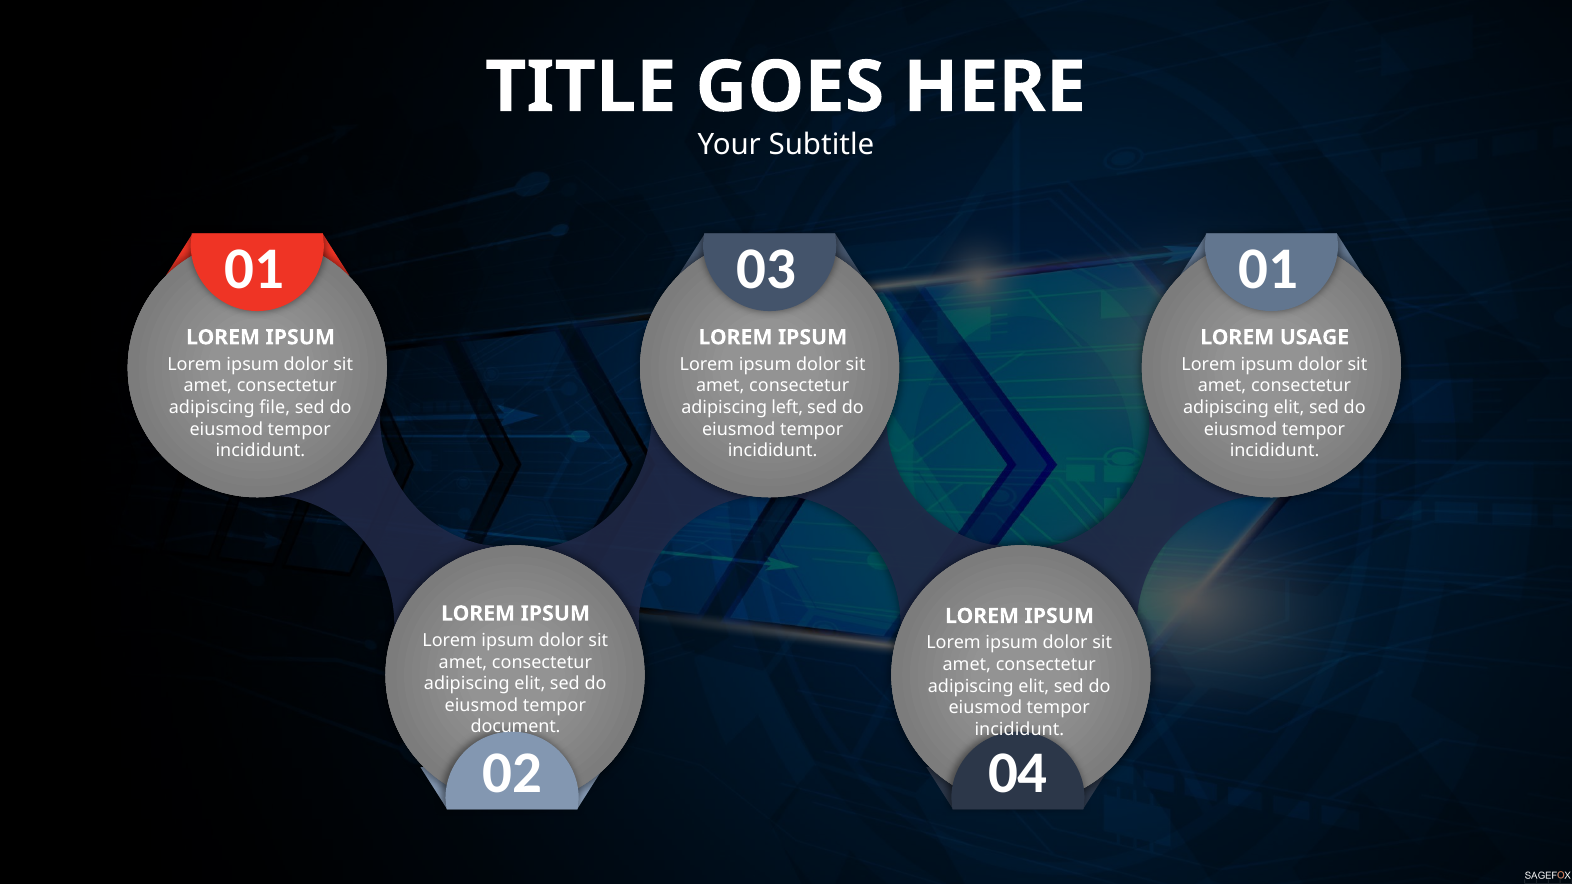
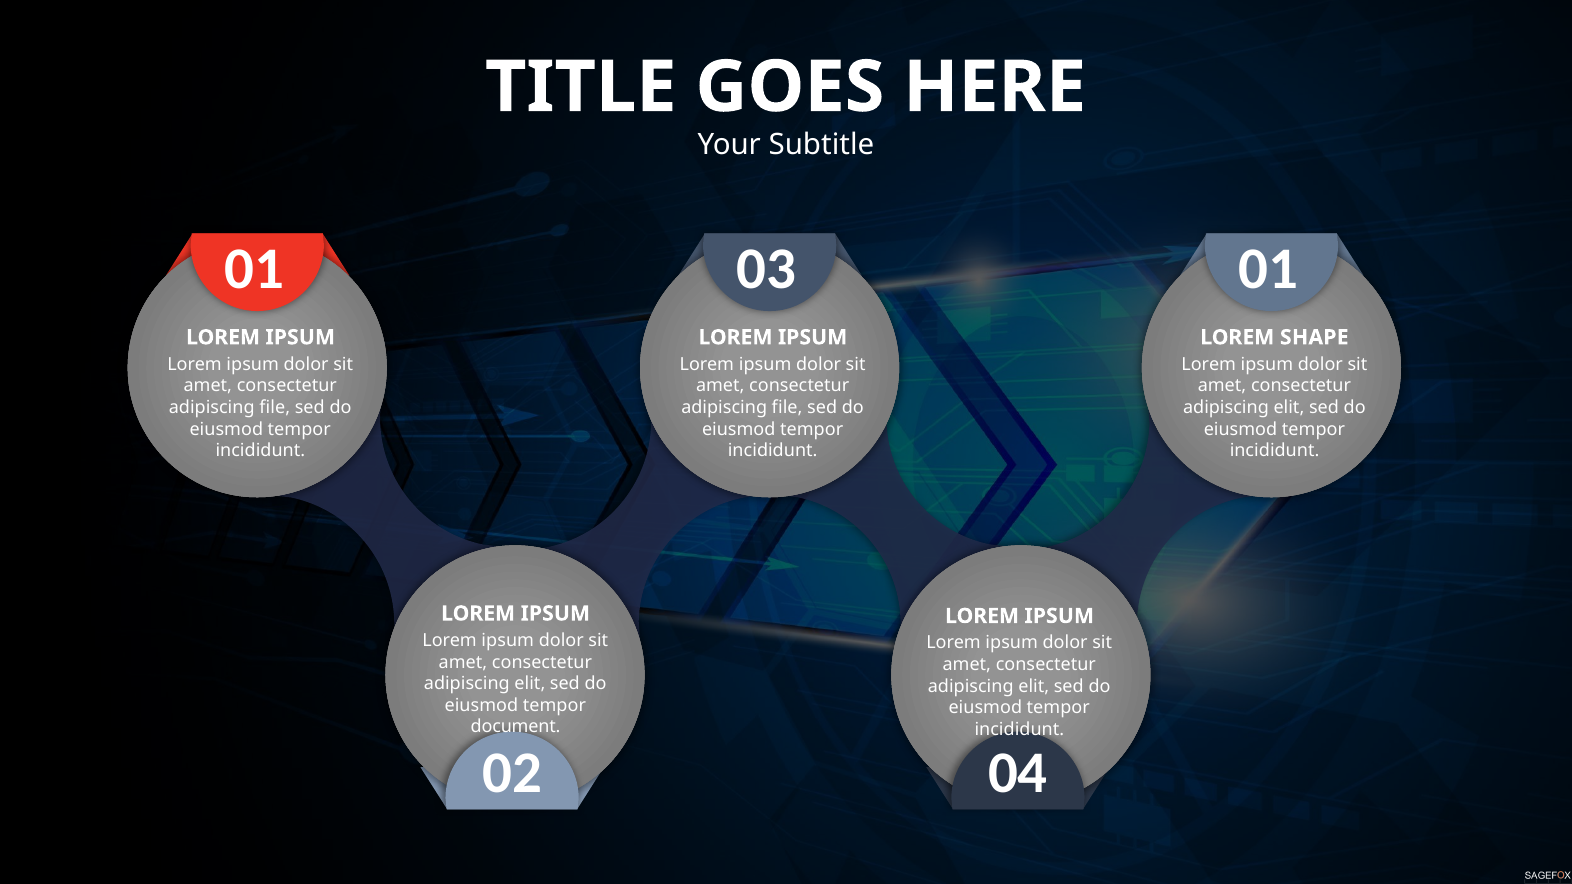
USAGE: USAGE -> SHAPE
left at (787, 408): left -> file
